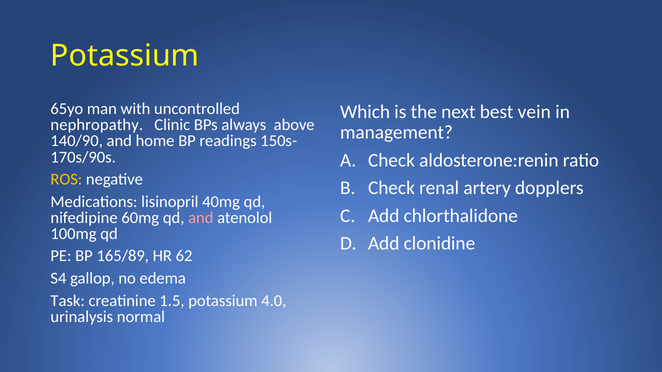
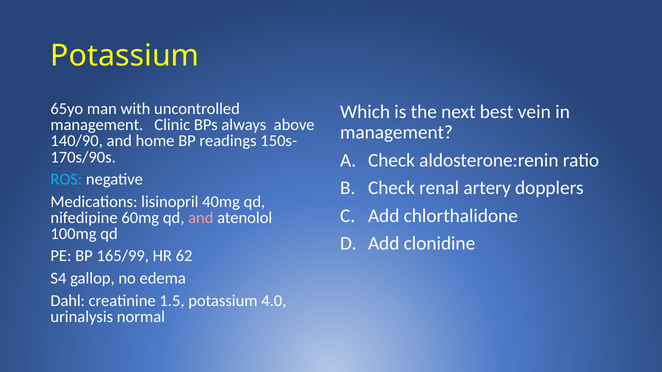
nephropathy at (97, 125): nephropathy -> management
ROS colour: yellow -> light blue
165/89: 165/89 -> 165/99
Task: Task -> Dahl
